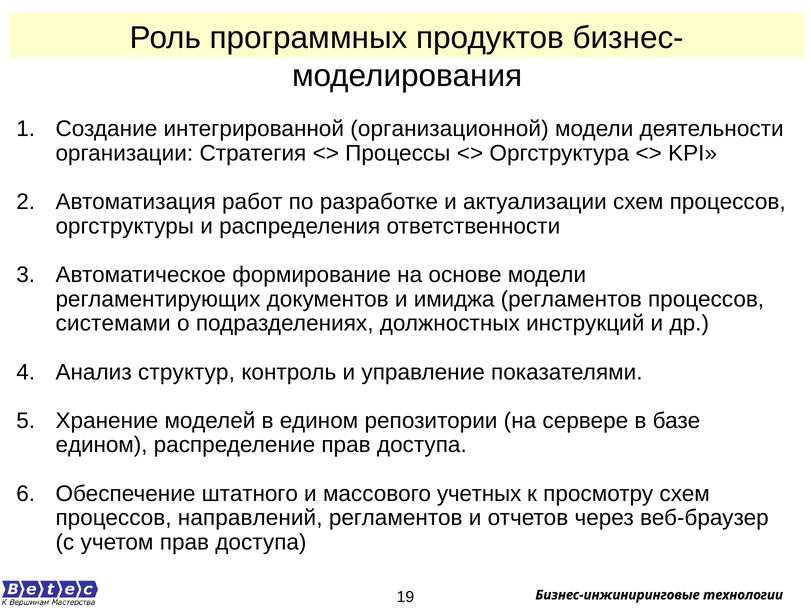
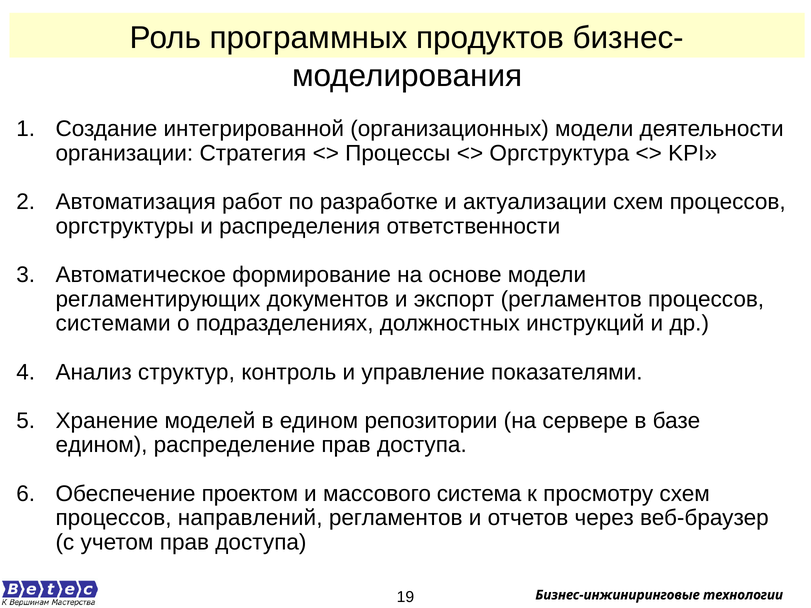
организационной: организационной -> организационных
имиджа: имиджа -> экспорт
штатного: штатного -> проектом
учетных: учетных -> система
